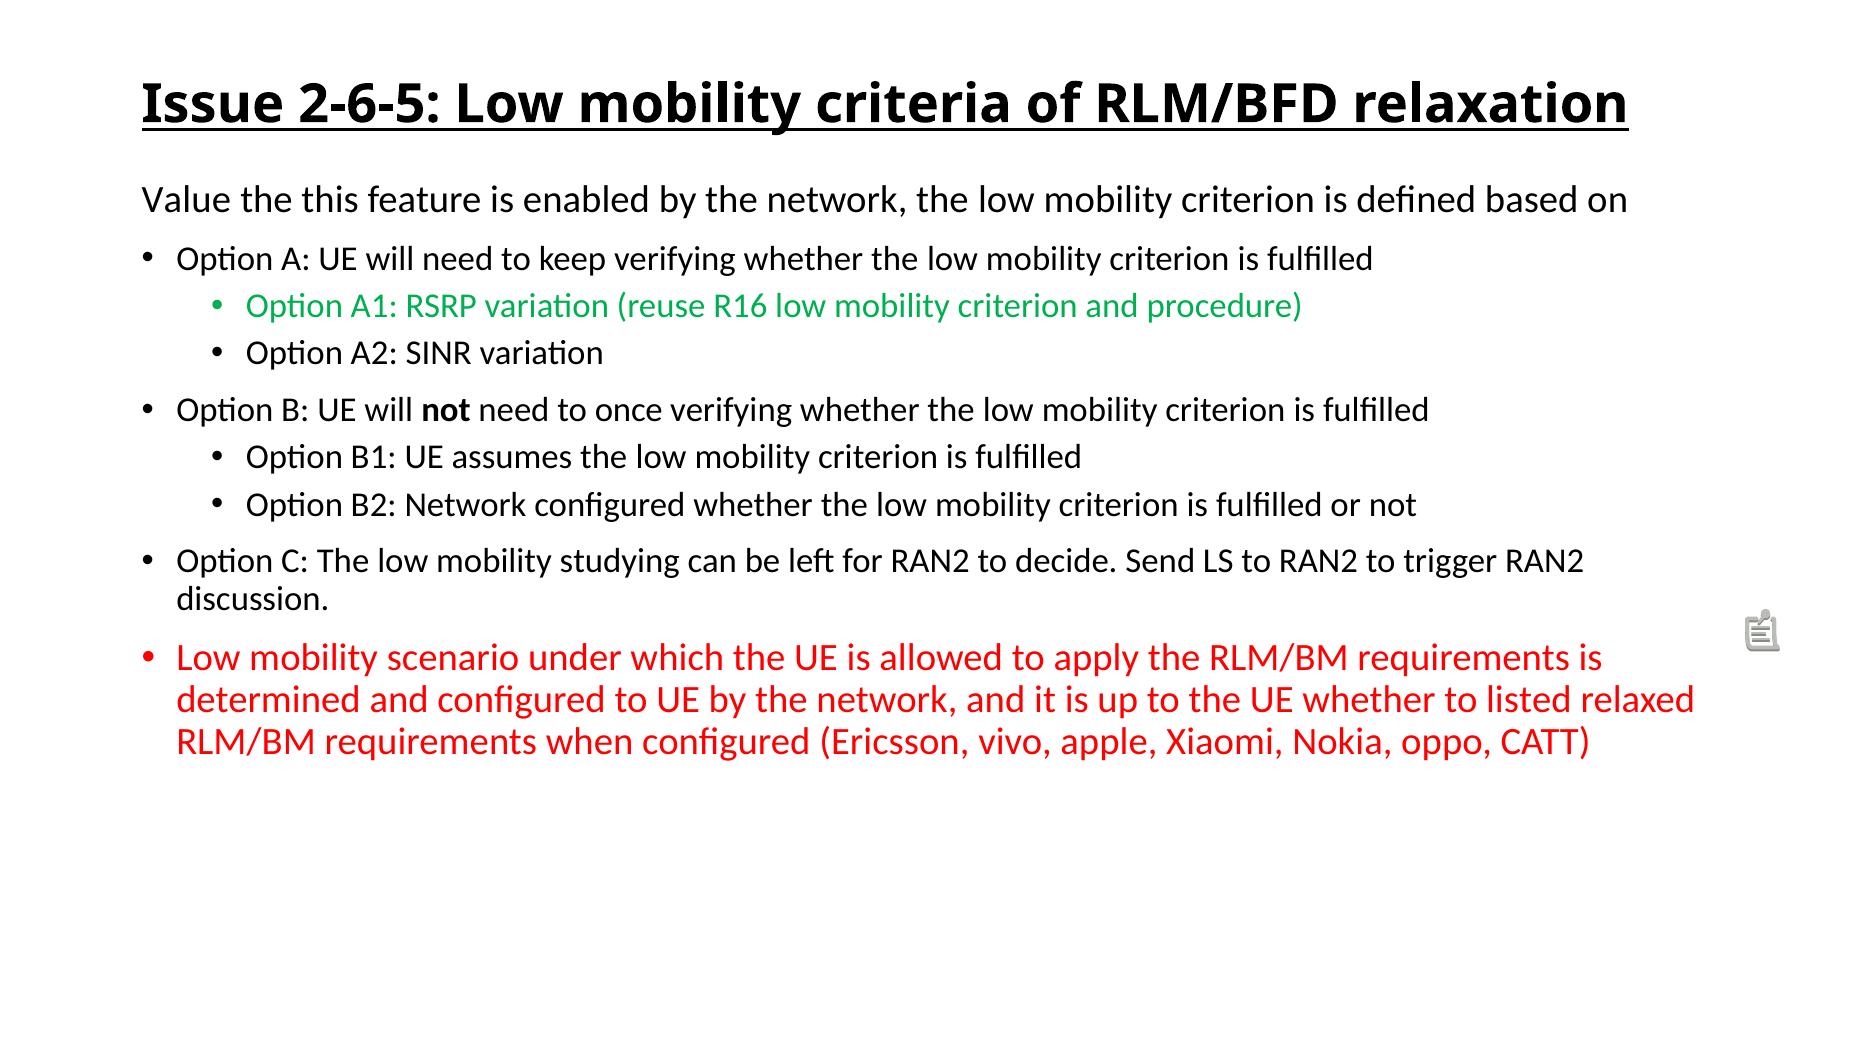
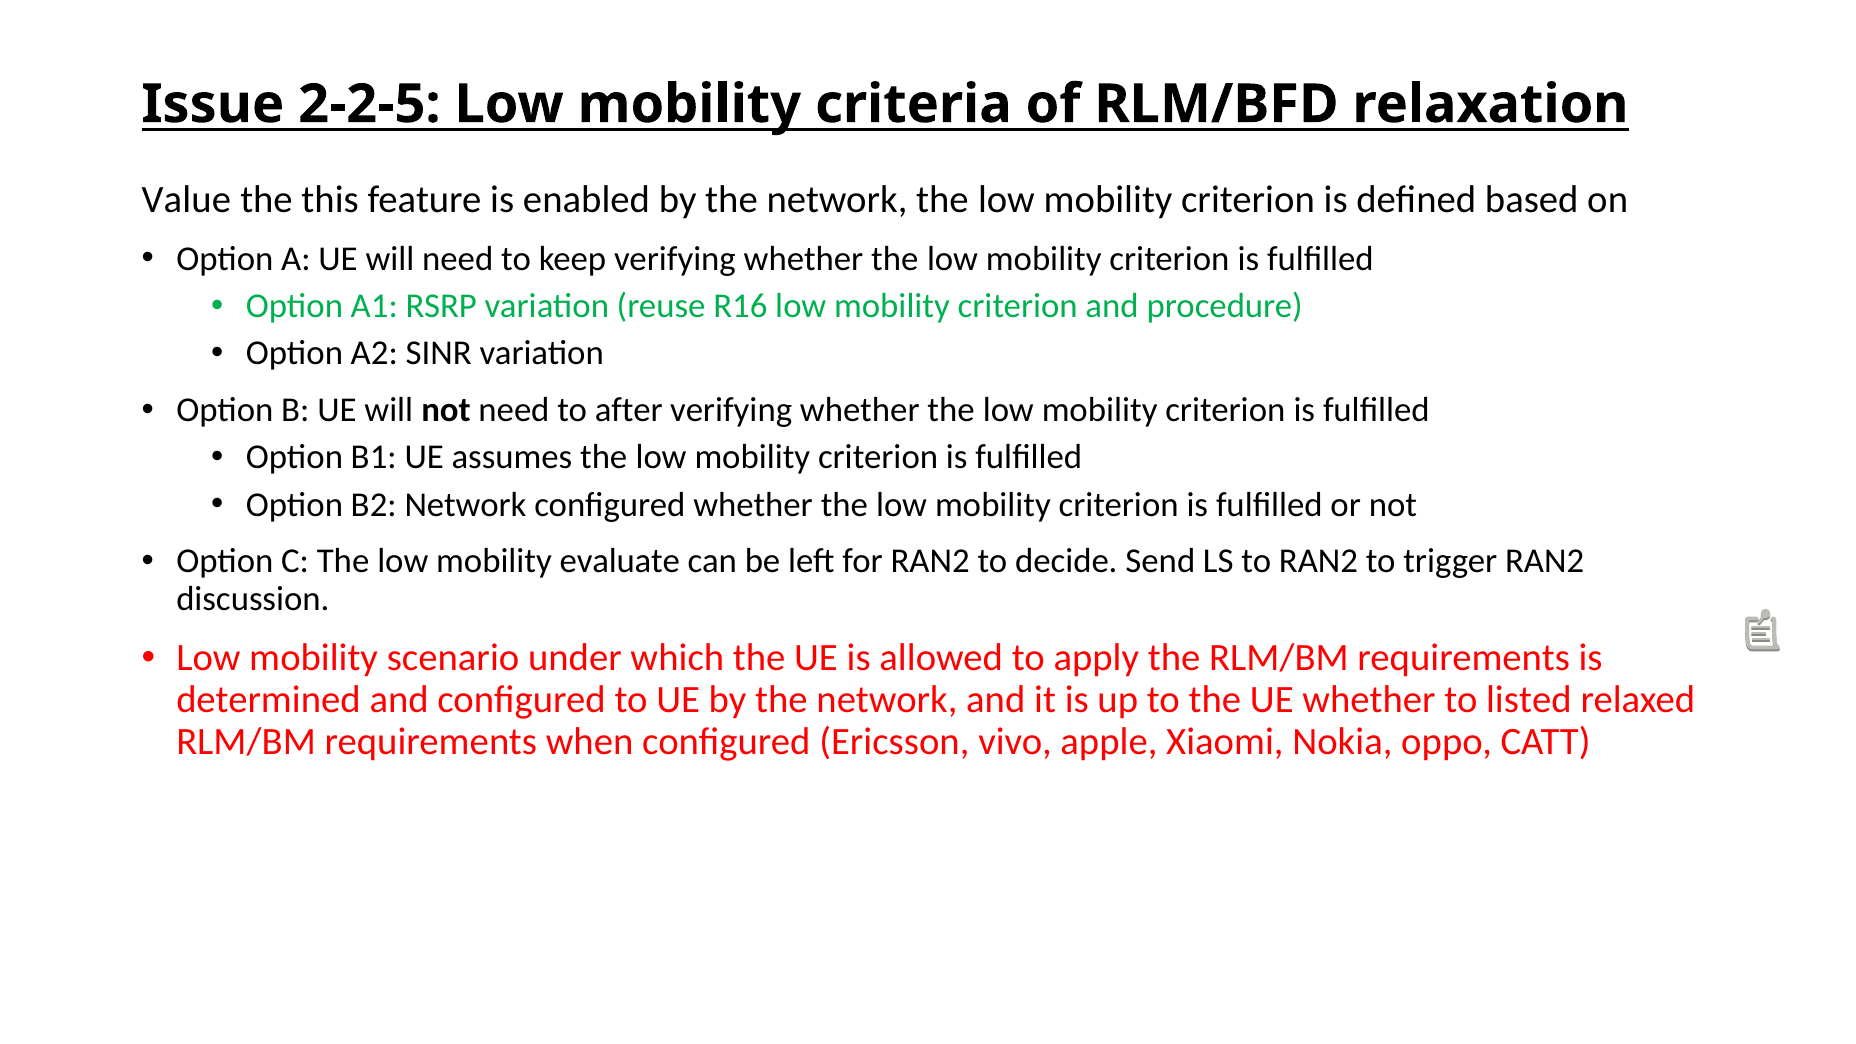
2-6-5: 2-6-5 -> 2-2-5
once: once -> after
studying: studying -> evaluate
